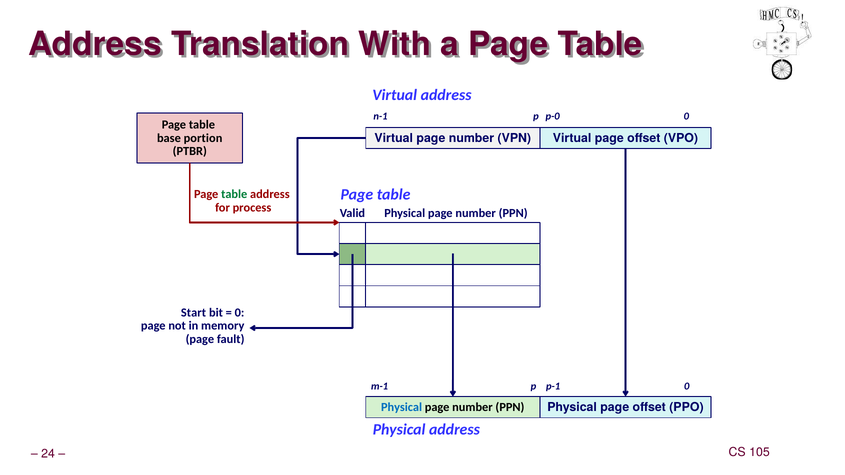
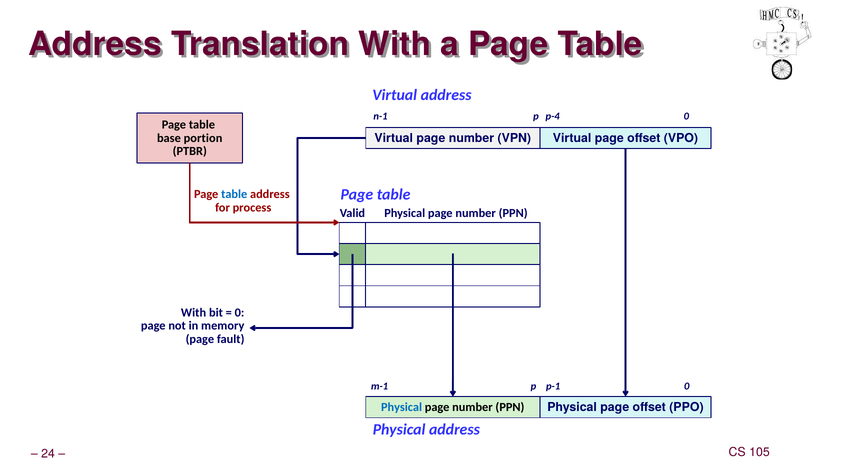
p-0: p-0 -> p-4
table at (234, 195) colour: green -> blue
Start at (194, 313): Start -> With
